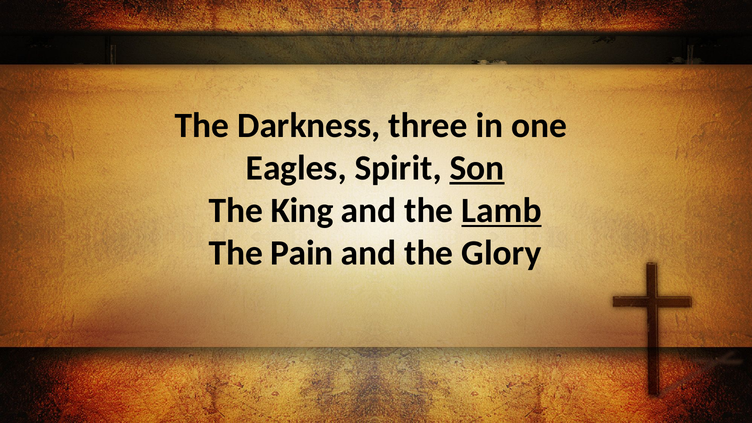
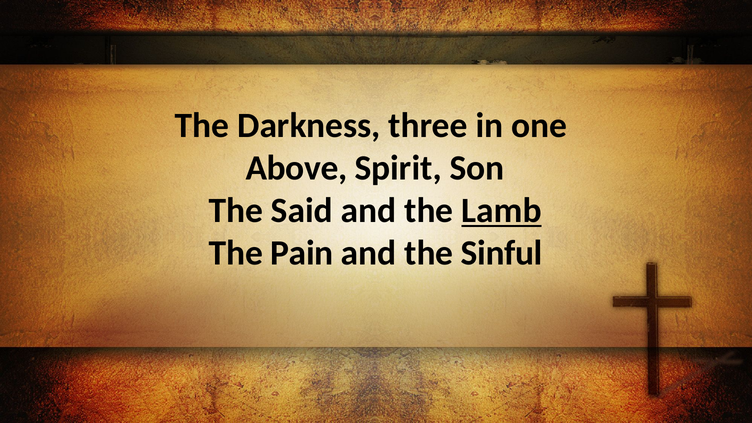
Eagles: Eagles -> Above
Son underline: present -> none
King: King -> Said
Glory: Glory -> Sinful
